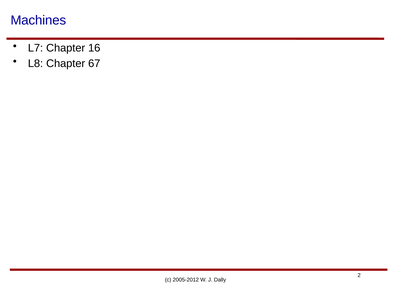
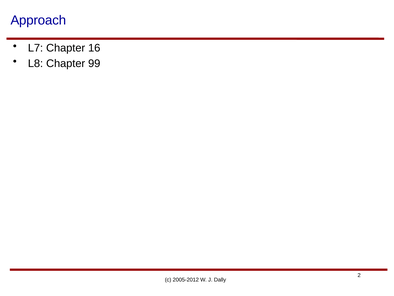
Machines: Machines -> Approach
67: 67 -> 99
